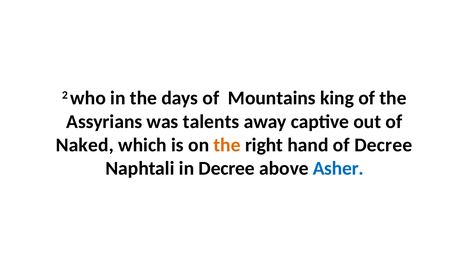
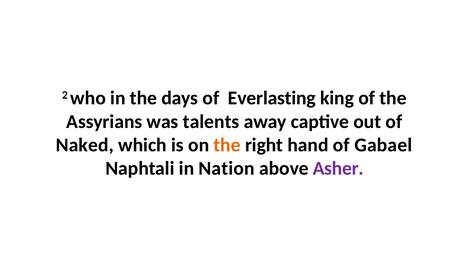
Mountains: Mountains -> Everlasting
of Decree: Decree -> Gabael
in Decree: Decree -> Nation
Asher colour: blue -> purple
